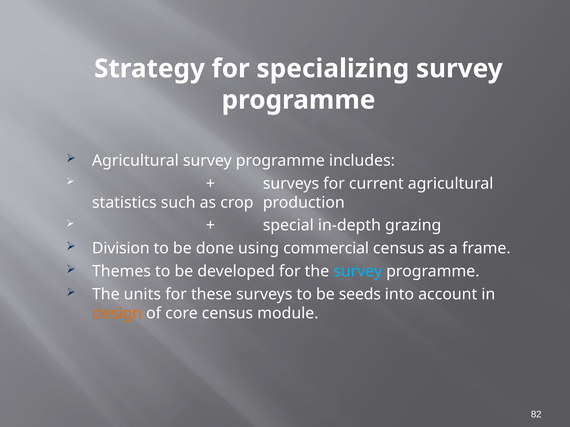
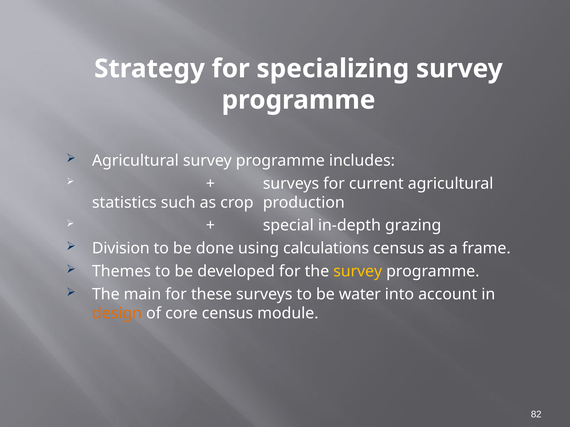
commercial: commercial -> calculations
survey at (358, 272) colour: light blue -> yellow
units: units -> main
seeds: seeds -> water
